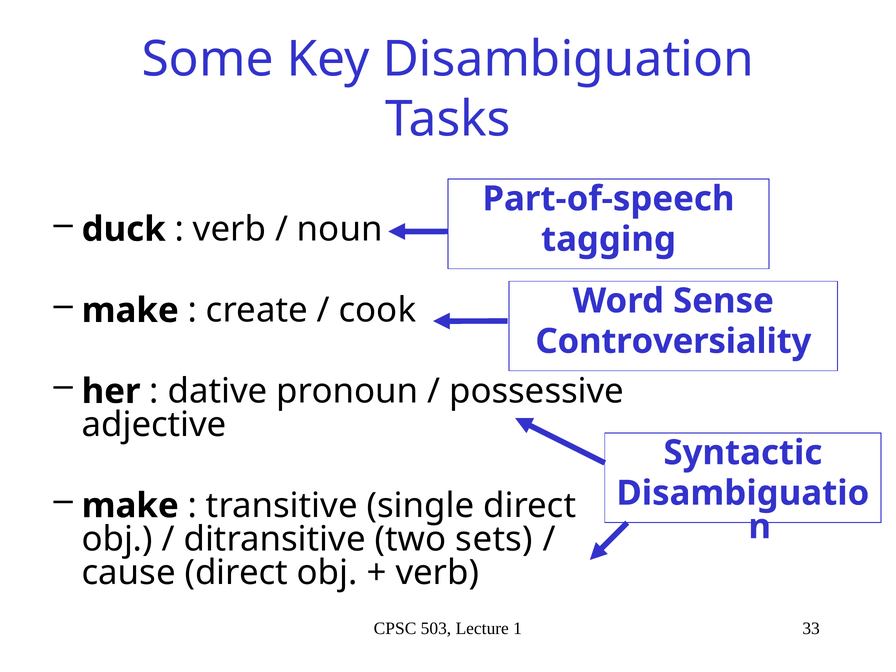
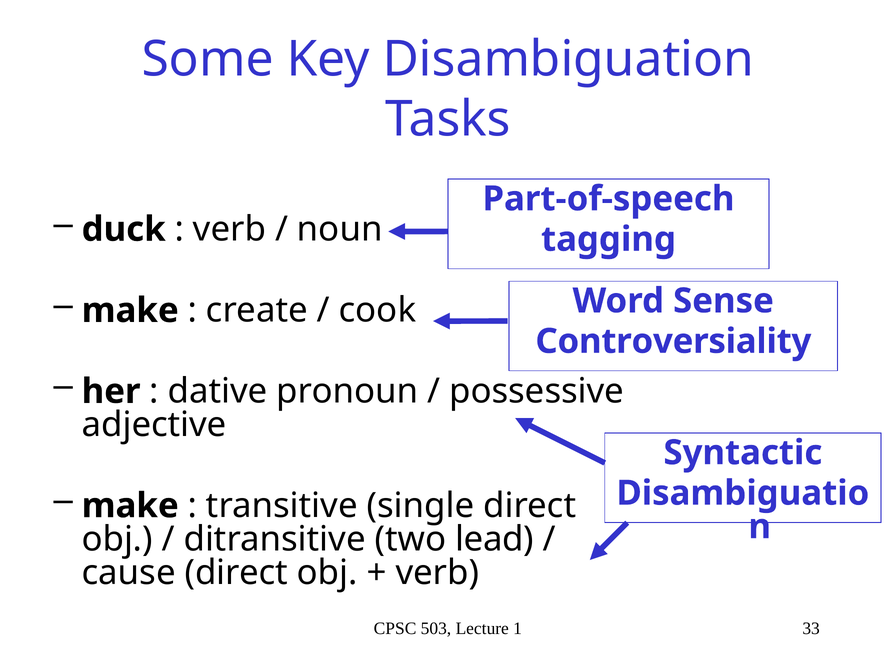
sets: sets -> lead
